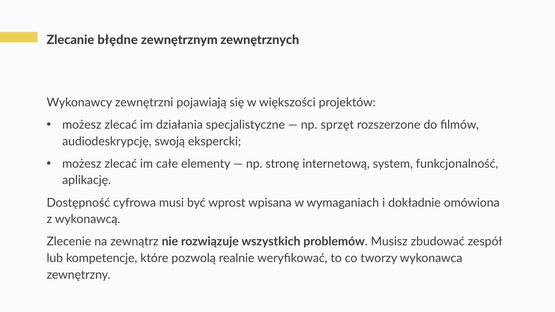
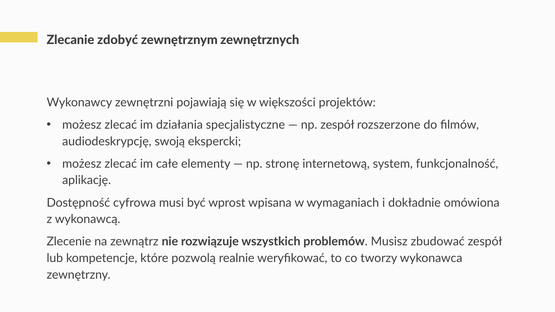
błędne: błędne -> zdobyć
np sprzęt: sprzęt -> zespół
